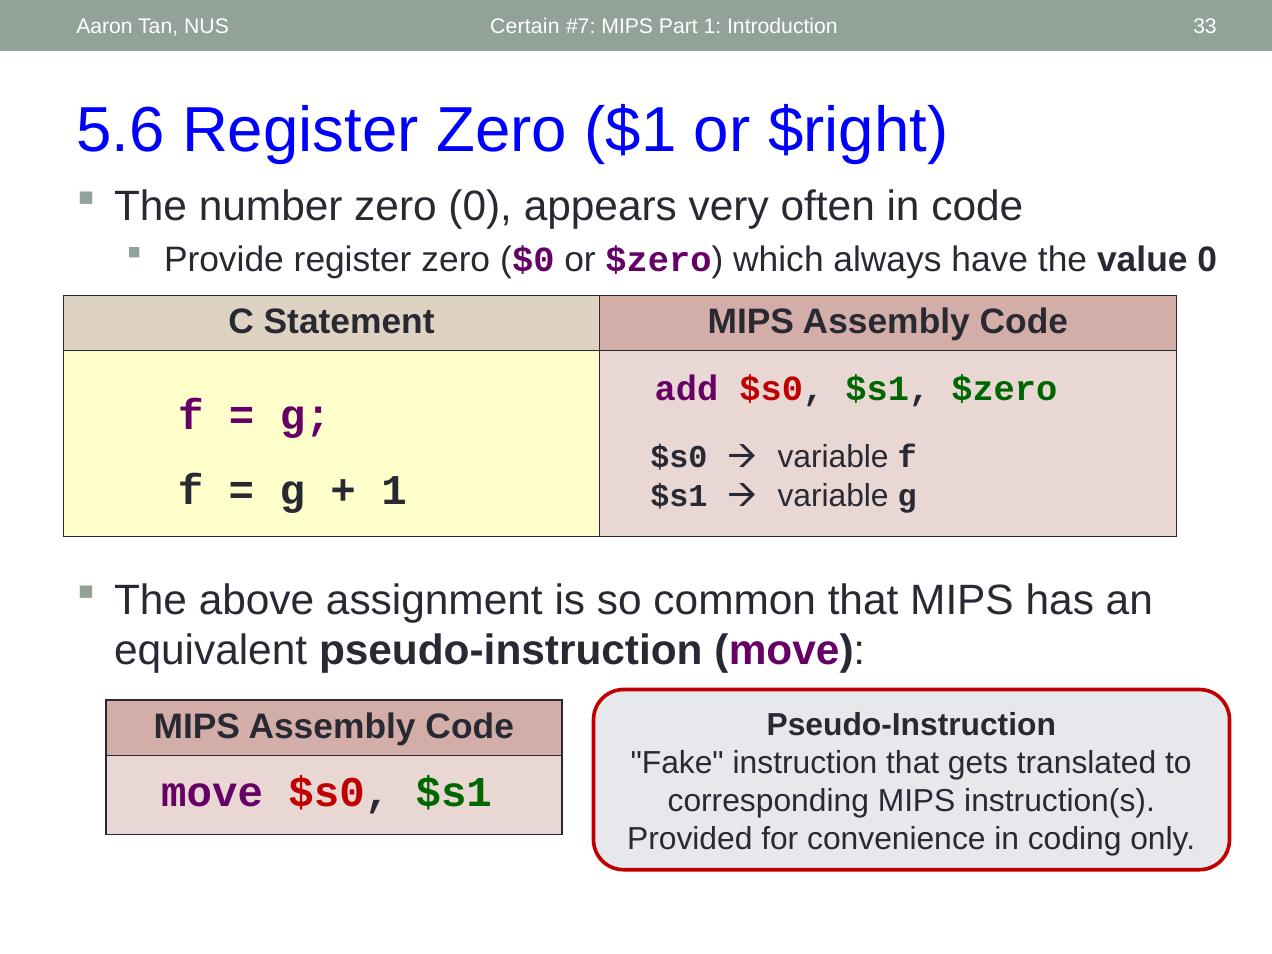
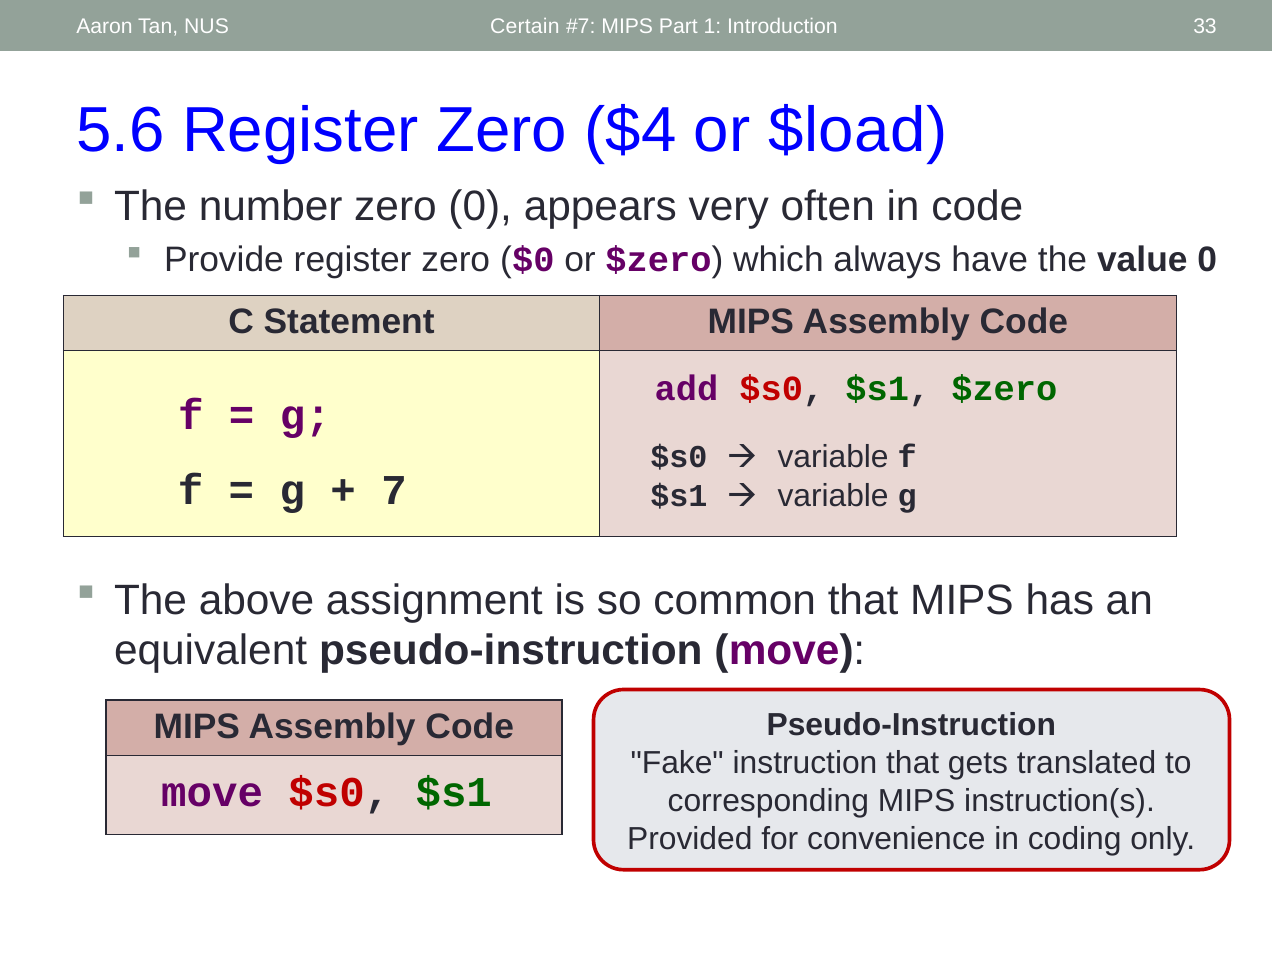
$1: $1 -> $4
$right: $right -> $load
1 at (394, 490): 1 -> 7
